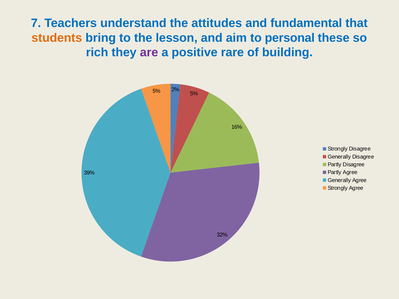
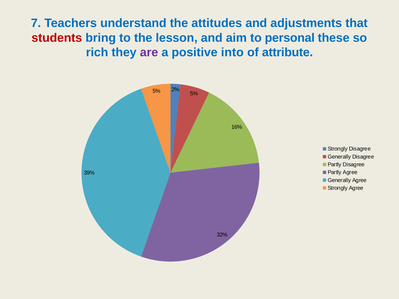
fundamental: fundamental -> adjustments
students colour: orange -> red
rare: rare -> into
building: building -> attribute
